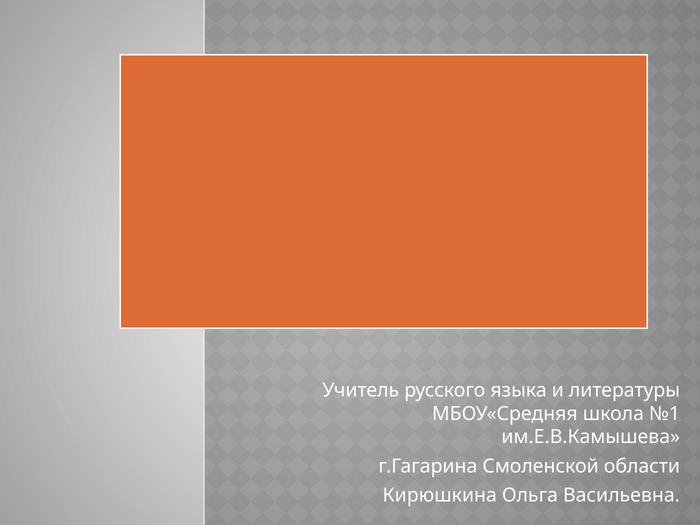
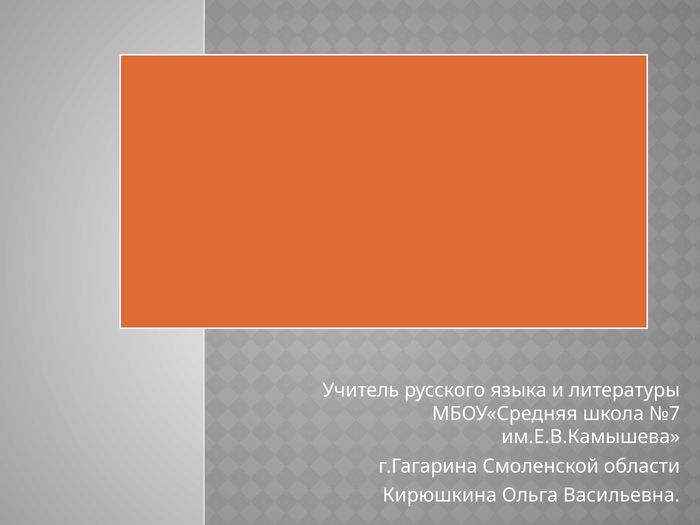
№1: №1 -> №7
